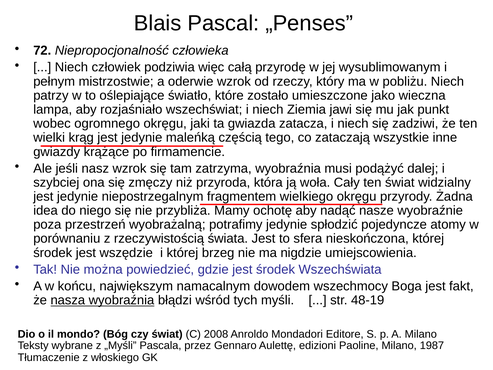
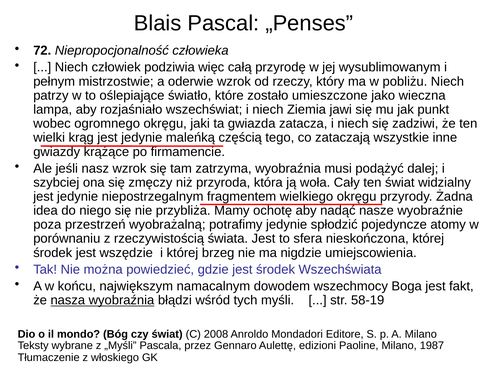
48-19: 48-19 -> 58-19
